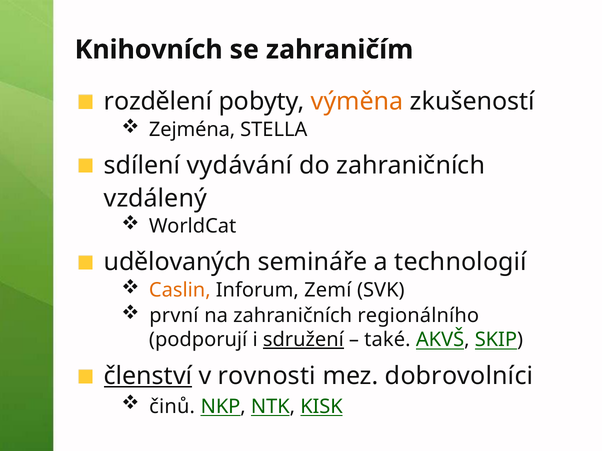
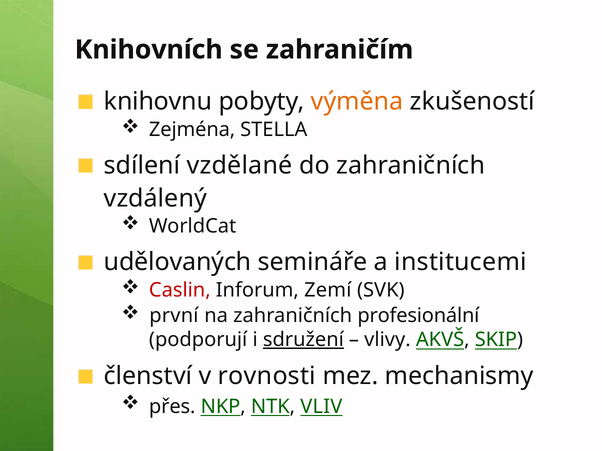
rozdělení: rozdělení -> knihovnu
vydávání: vydávání -> vzdělané
technologií: technologií -> institucemi
Caslin colour: orange -> red
regionálního: regionálního -> profesionální
také: také -> vlivy
členství underline: present -> none
dobrovolníci: dobrovolníci -> mechanismy
činů: činů -> přes
KISK: KISK -> VLIV
